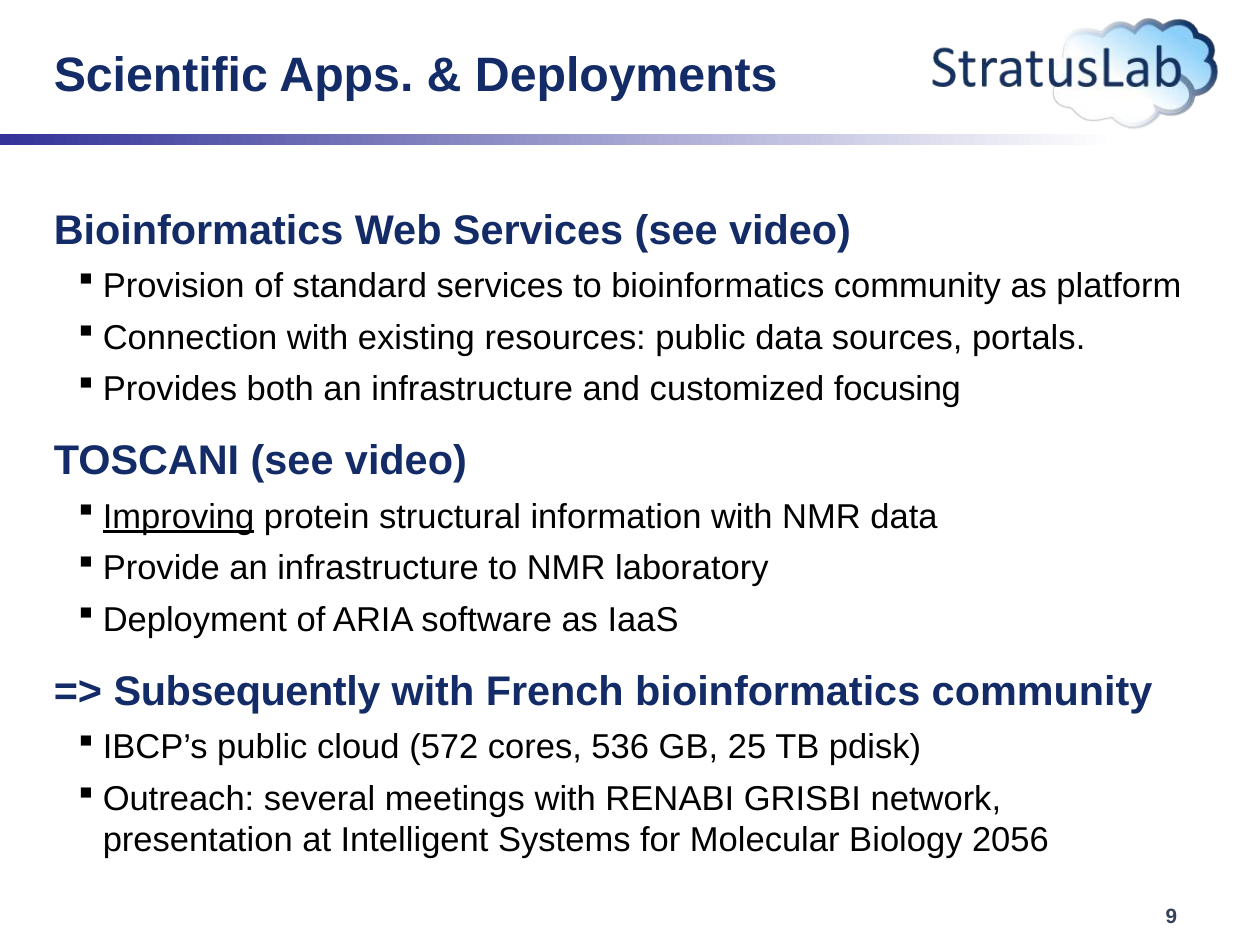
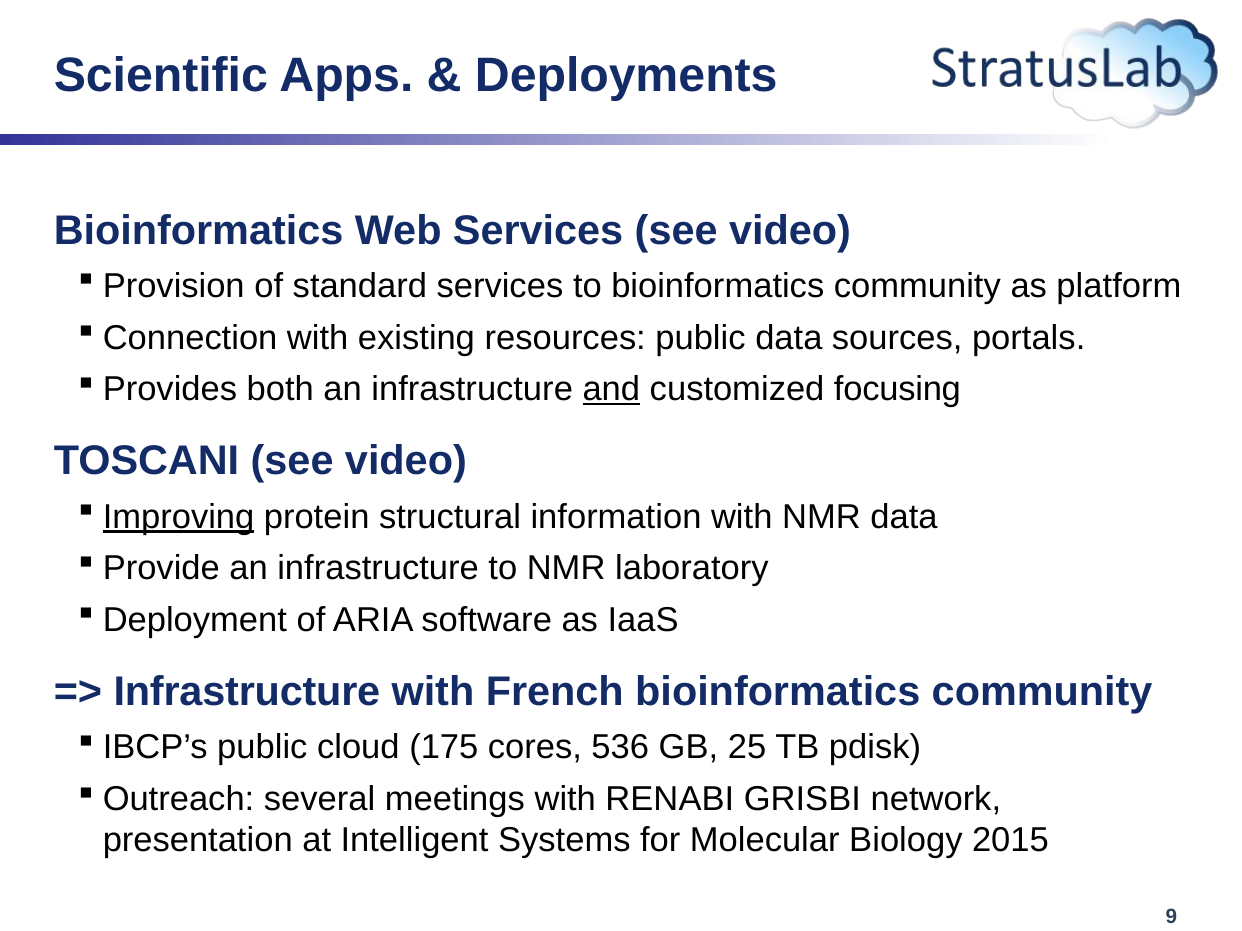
and underline: none -> present
Subsequently at (247, 692): Subsequently -> Infrastructure
572: 572 -> 175
2056: 2056 -> 2015
